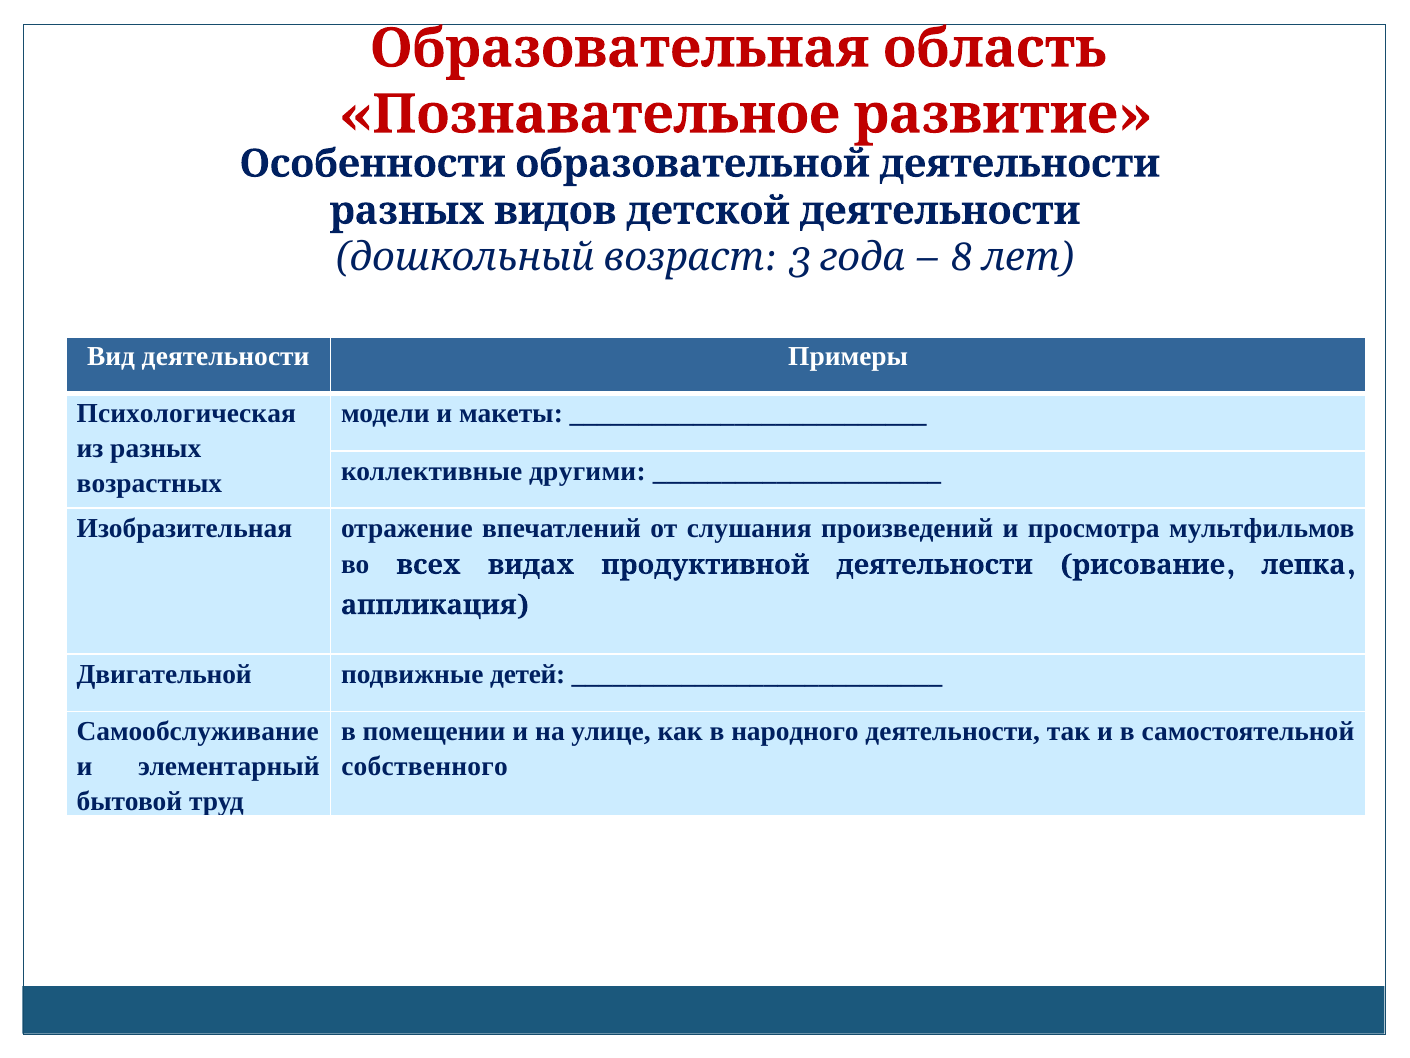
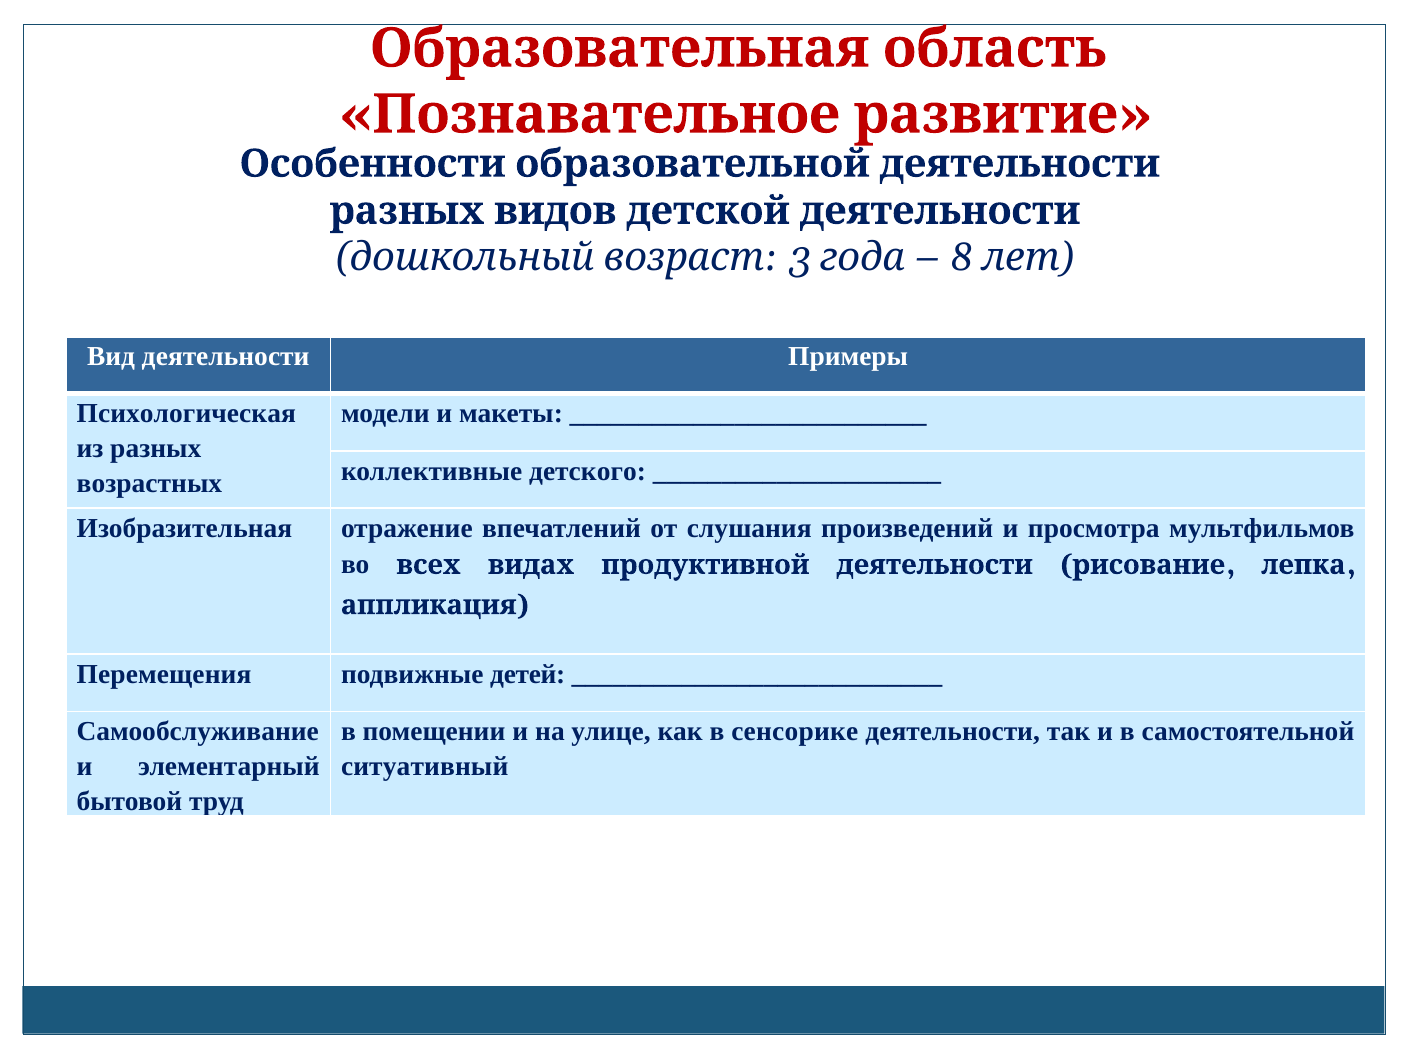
другими: другими -> детского
Двигательной: Двигательной -> Перемещения
народного: народного -> сенсорике
собственного: собственного -> ситуативный
